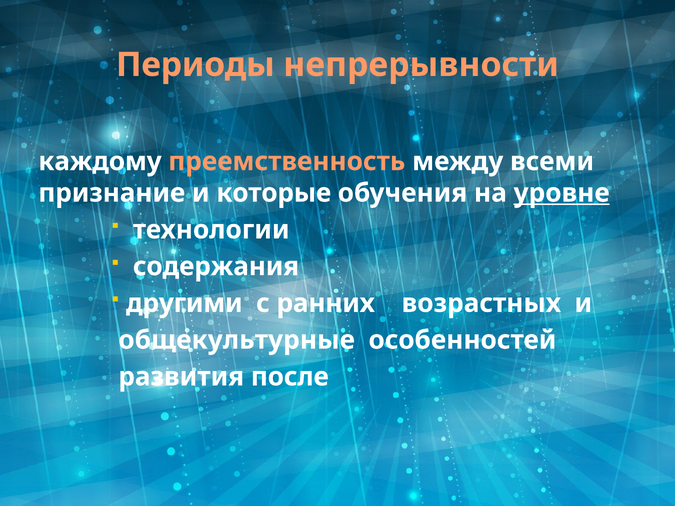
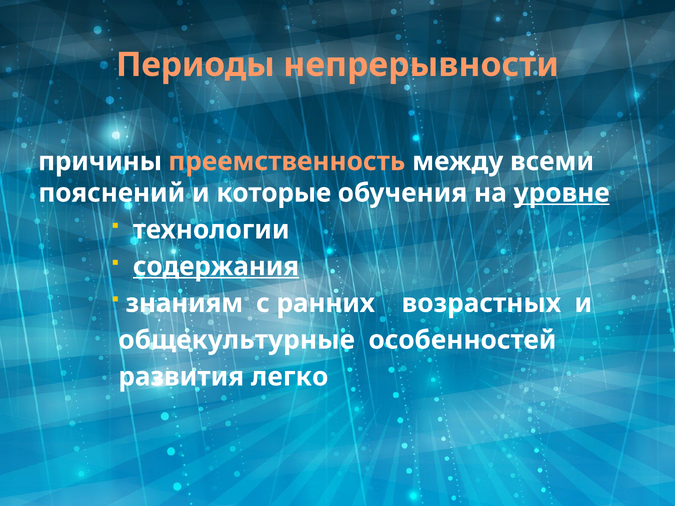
каждому: каждому -> причины
признание: признание -> пояснений
содержания underline: none -> present
другими: другими -> знаниям
после: после -> легко
